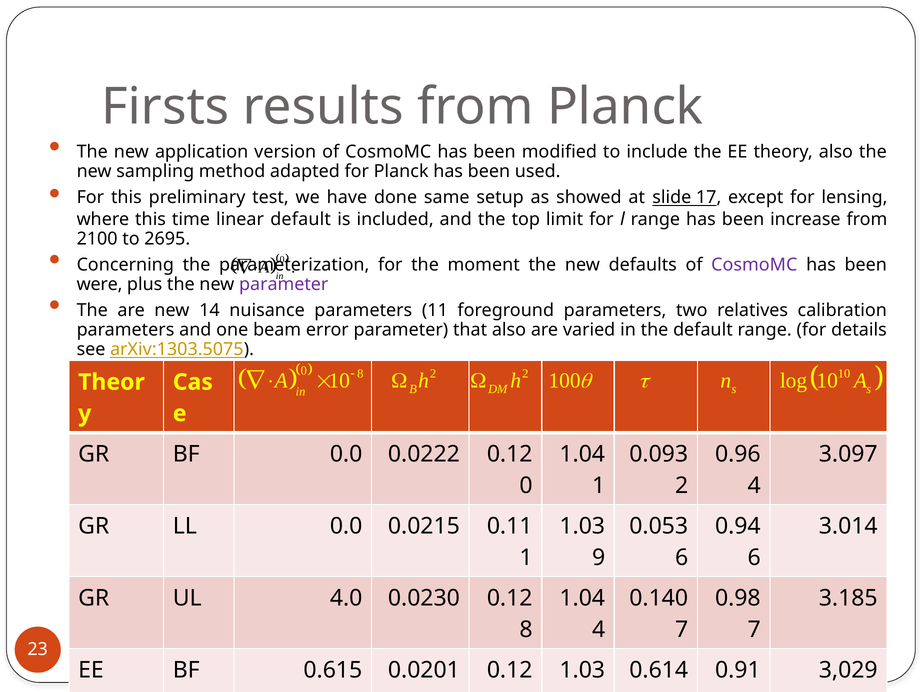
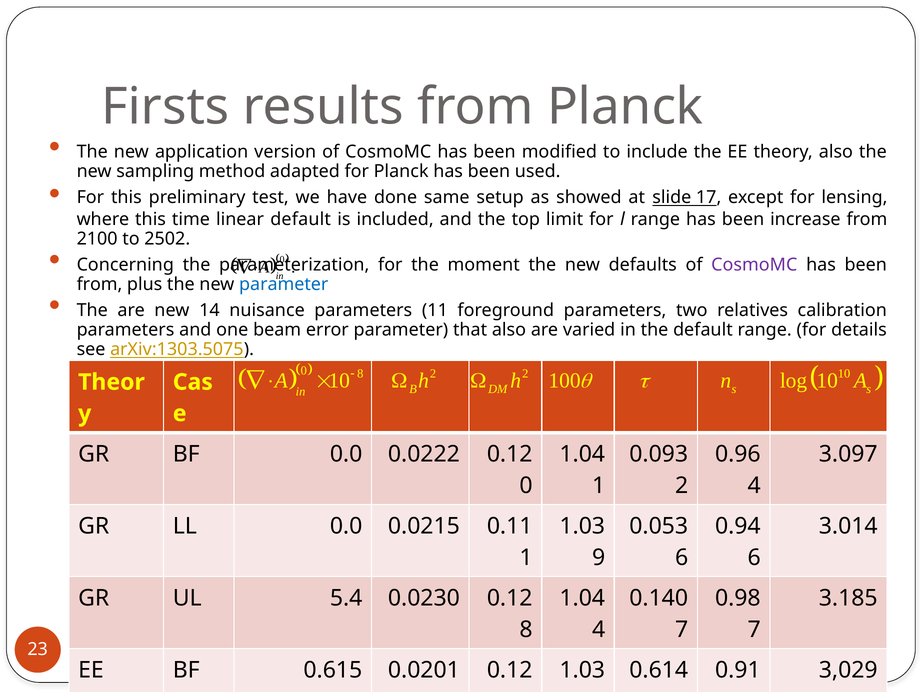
2695: 2695 -> 2502
were at (100, 284): were -> from
parameter at (284, 284) colour: purple -> blue
4.0: 4.0 -> 5.4
